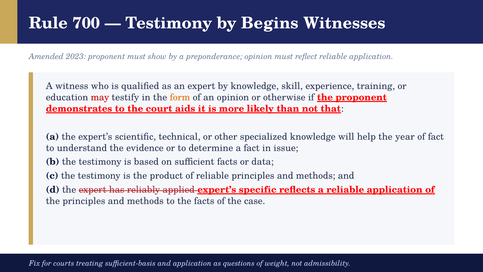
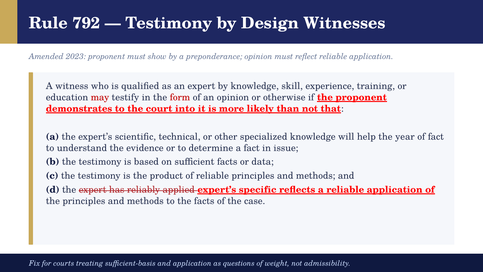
700: 700 -> 792
Begins: Begins -> Design
form colour: orange -> red
aids: aids -> into
